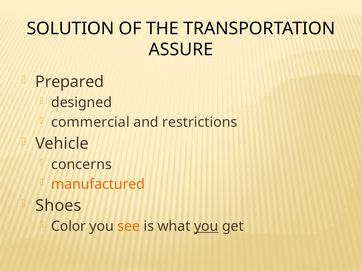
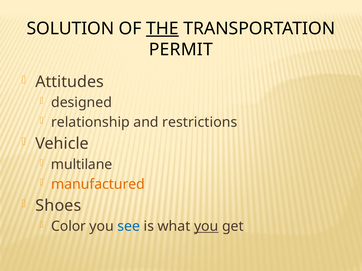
THE underline: none -> present
ASSURE: ASSURE -> PERMIT
Prepared: Prepared -> Attitudes
commercial: commercial -> relationship
concerns: concerns -> multilane
see colour: orange -> blue
